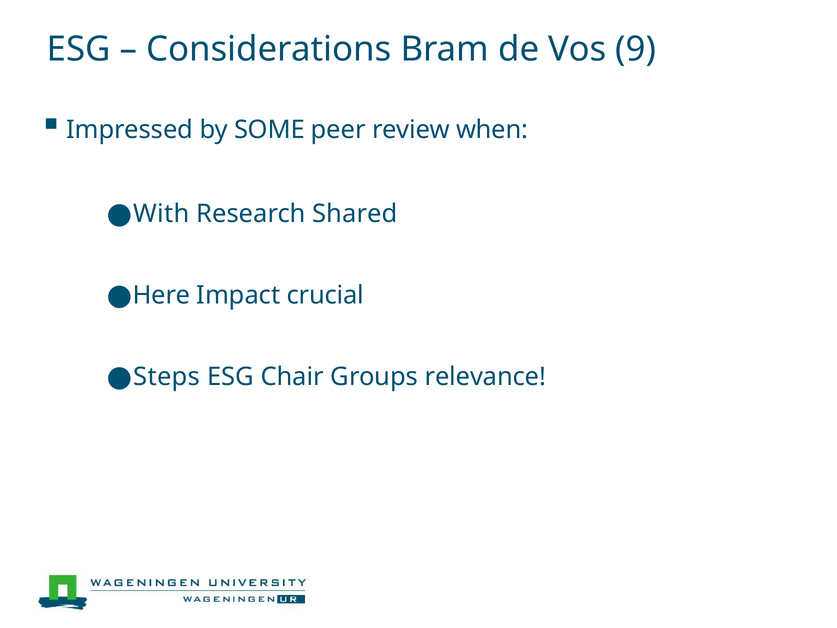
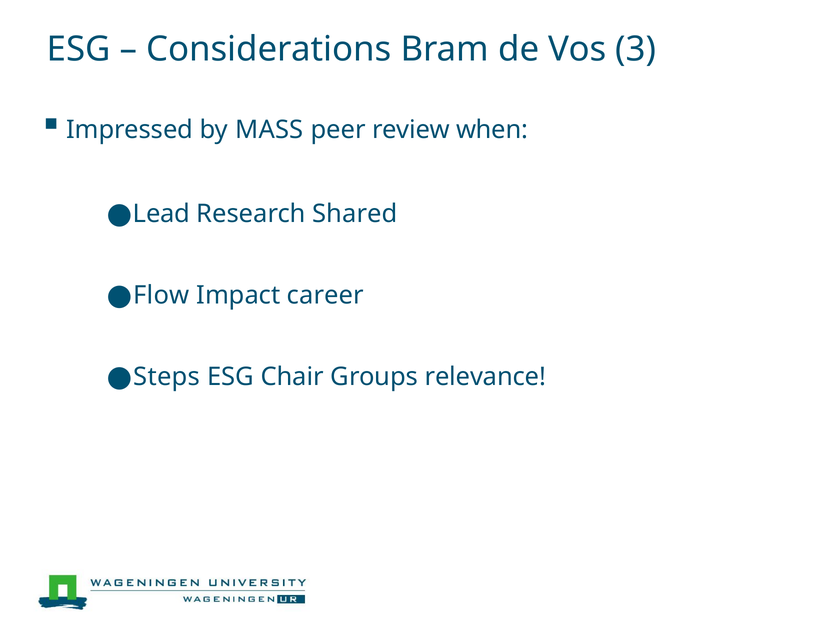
9: 9 -> 3
SOME: SOME -> MASS
With: With -> Lead
Here: Here -> Flow
crucial: crucial -> career
